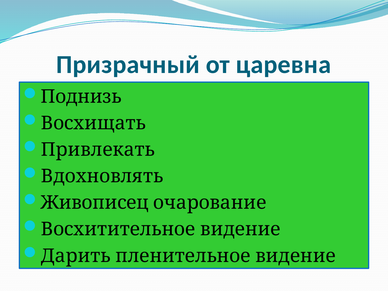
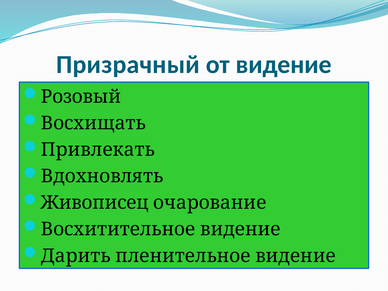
от царевна: царевна -> видение
Поднизь: Поднизь -> Розовый
